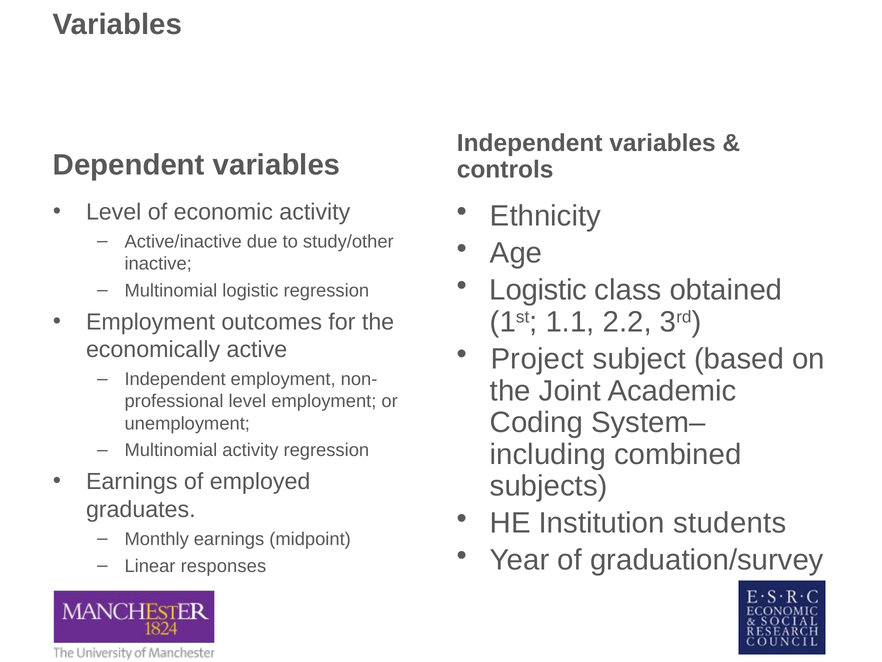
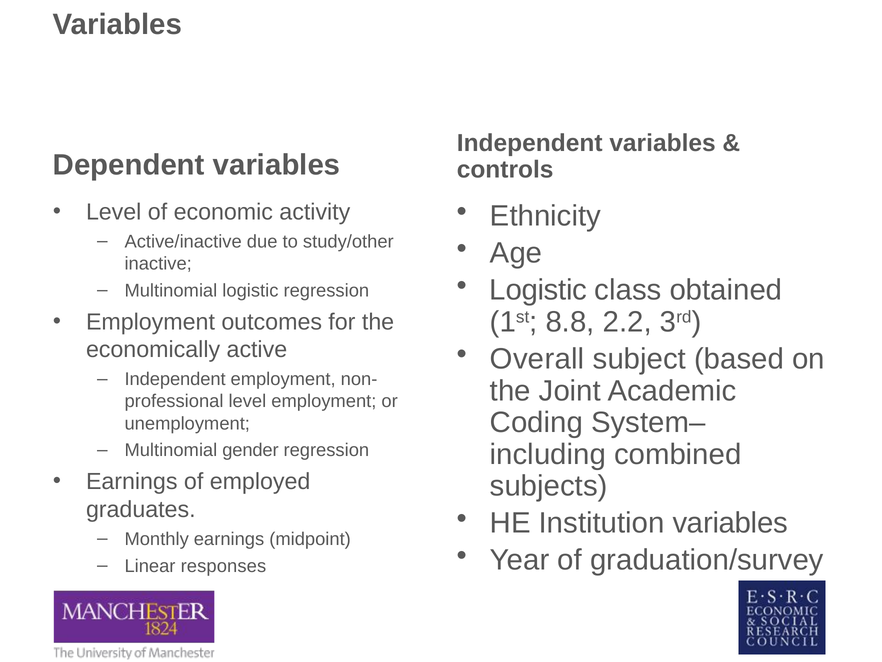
1.1: 1.1 -> 8.8
Project: Project -> Overall
Multinomial activity: activity -> gender
Institution students: students -> variables
